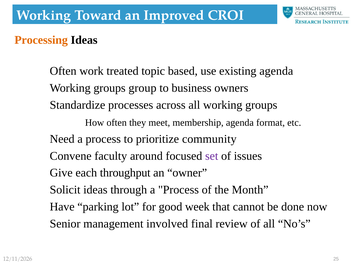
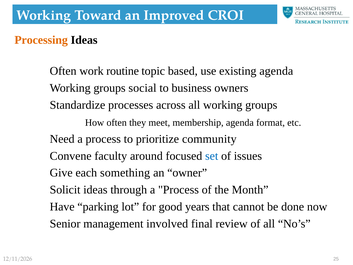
treated: treated -> routine
group: group -> social
set colour: purple -> blue
throughput: throughput -> something
week: week -> years
